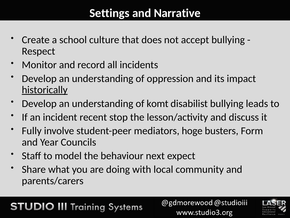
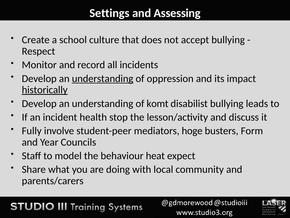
Narrative: Narrative -> Assessing
understanding at (103, 78) underline: none -> present
recent: recent -> health
next: next -> heat
